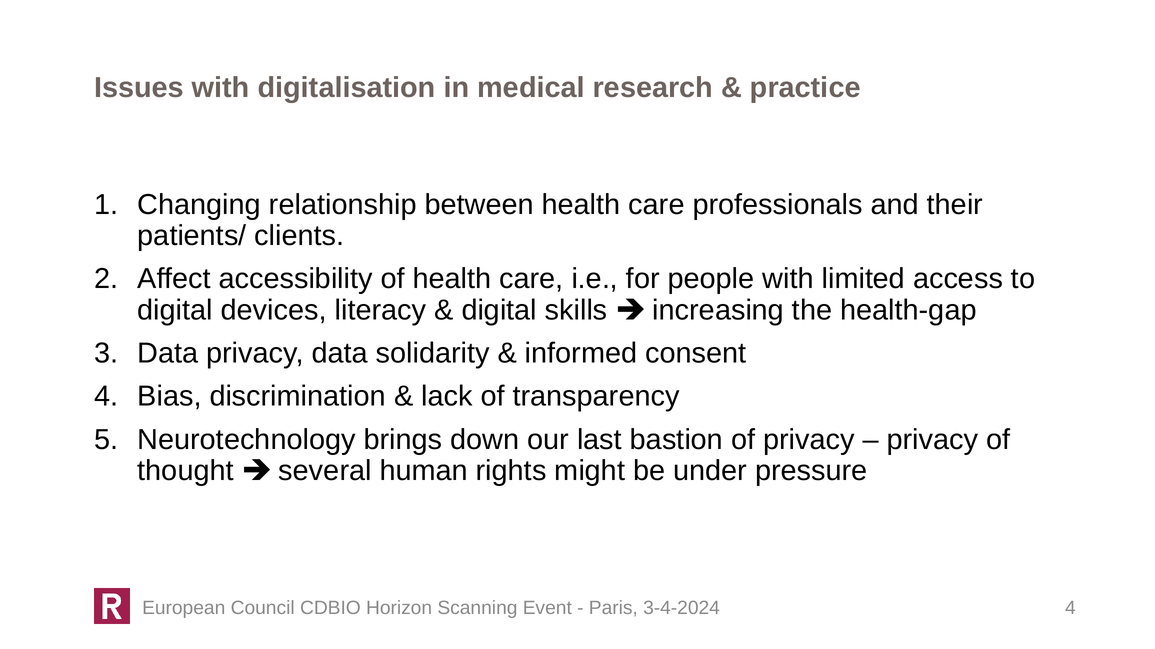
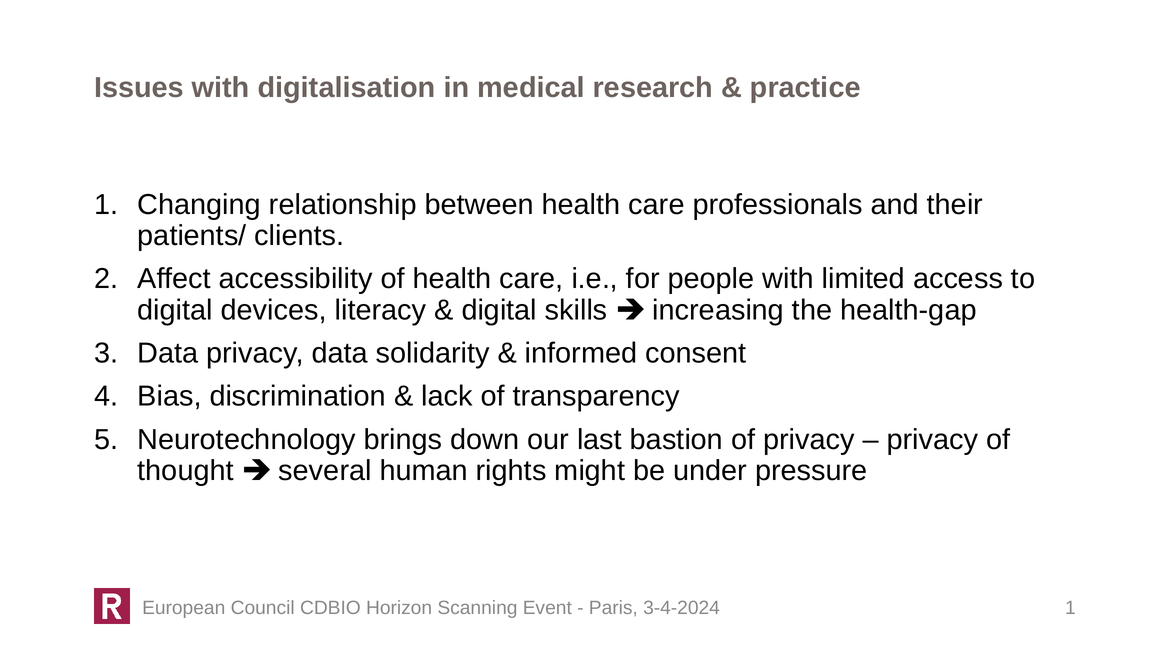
3-4-2024 4: 4 -> 1
